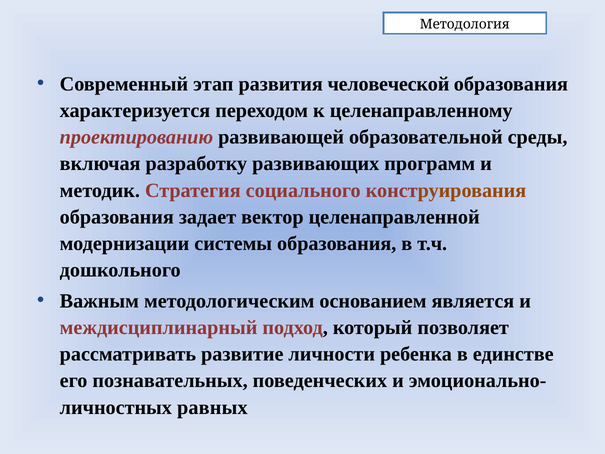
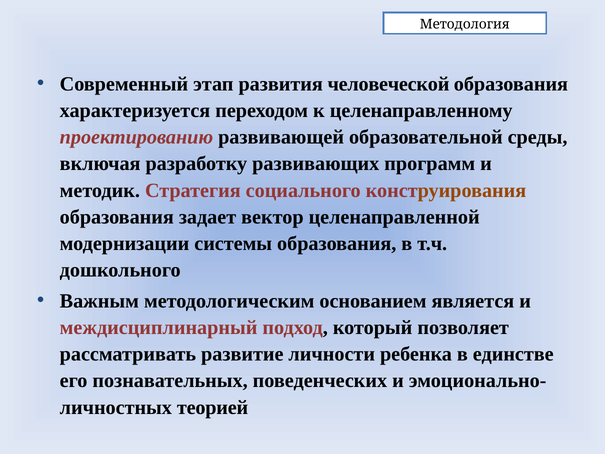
равных: равных -> теорией
